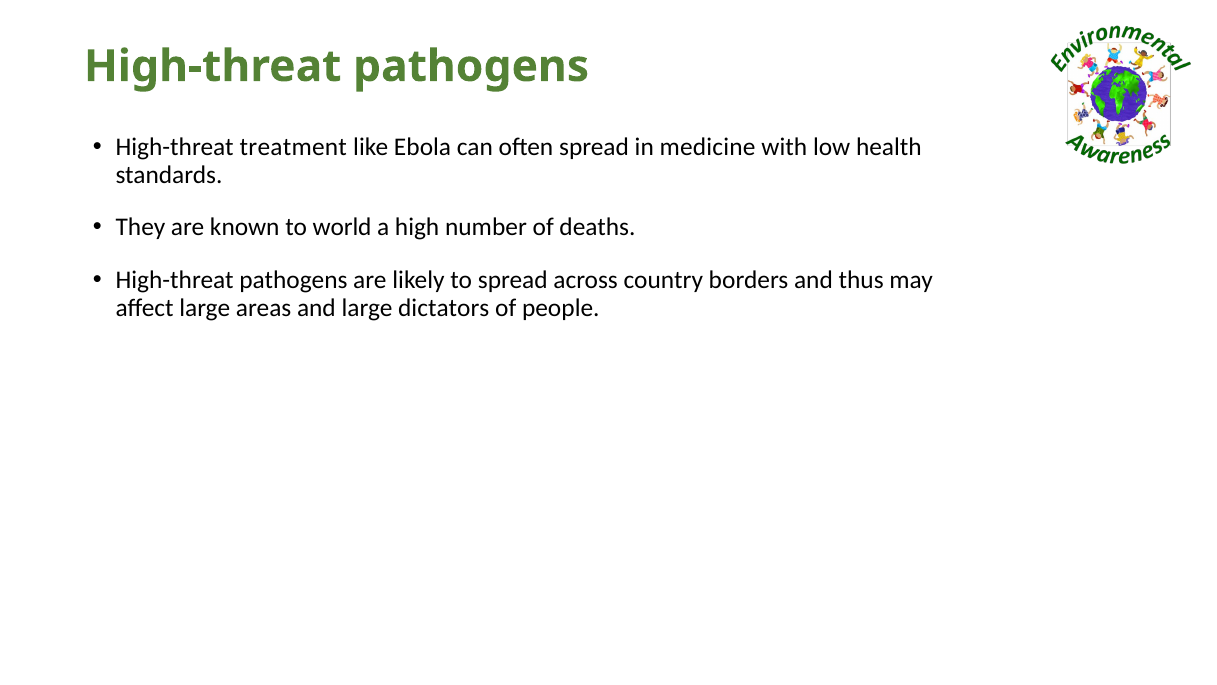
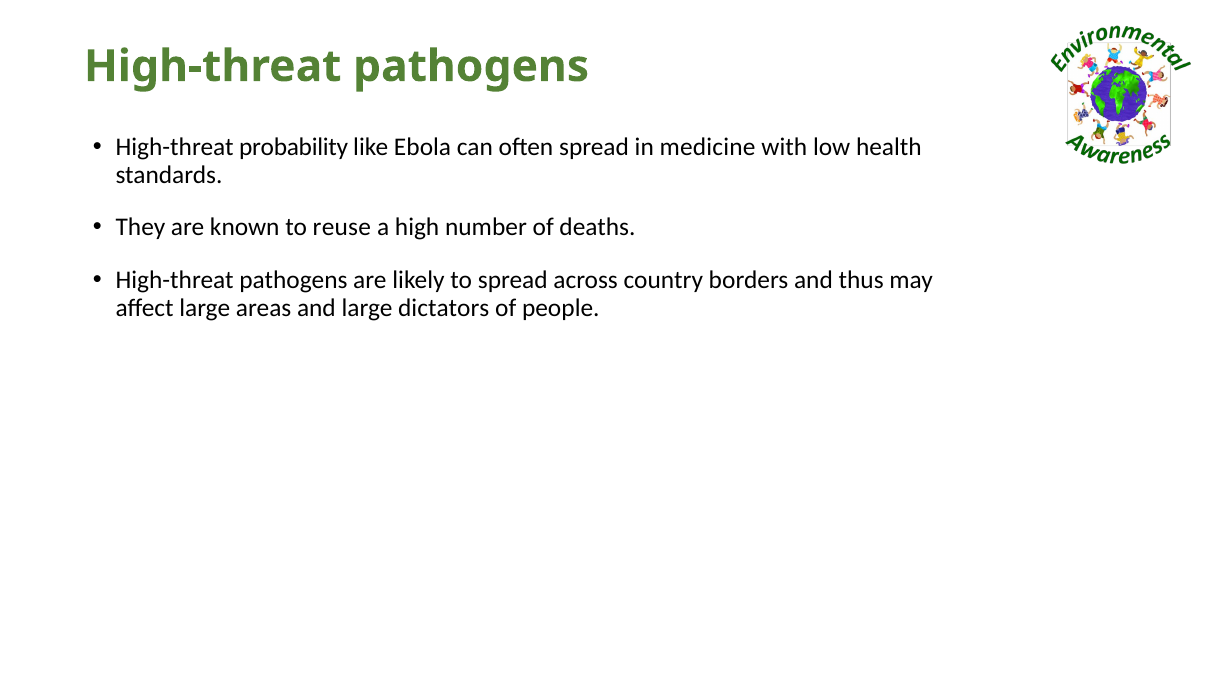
treatment: treatment -> probability
world: world -> reuse
